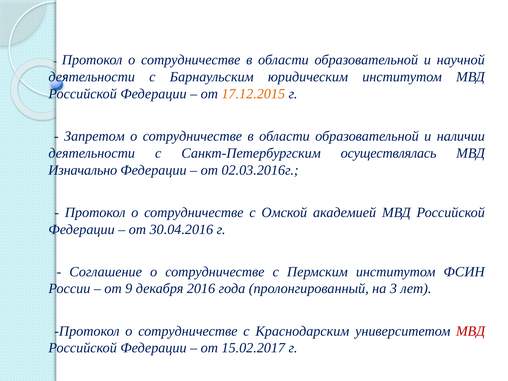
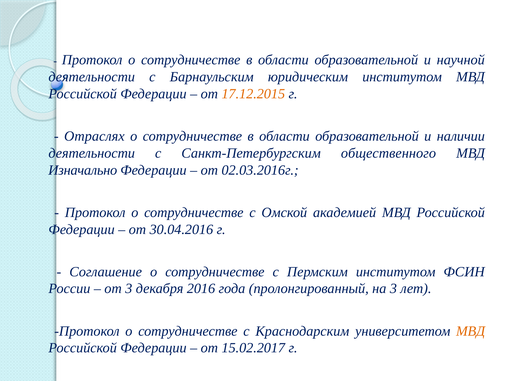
Запретом: Запретом -> Отраслях
осуществлялась: осуществлялась -> общественного
от 9: 9 -> 3
МВД at (471, 331) colour: red -> orange
